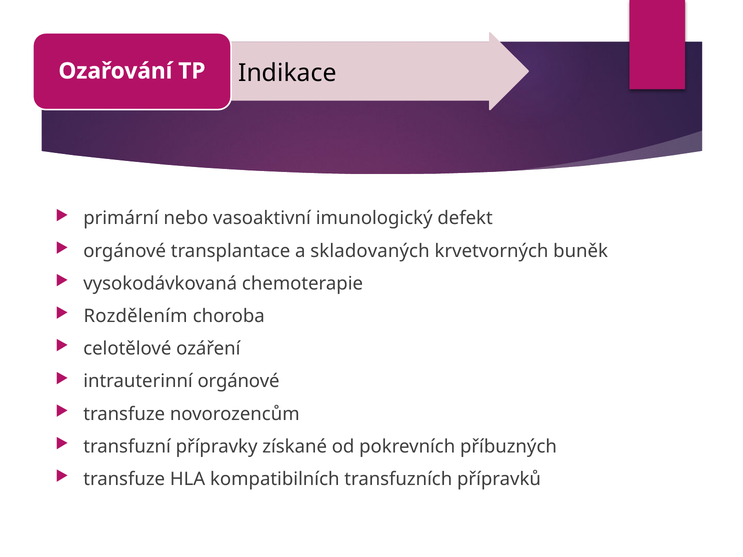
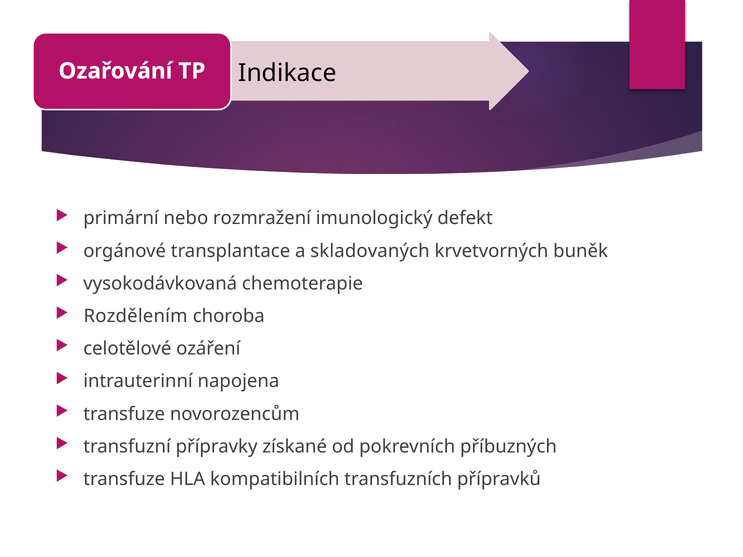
vasoaktivní: vasoaktivní -> rozmražení
intrauterinní orgánové: orgánové -> napojena
